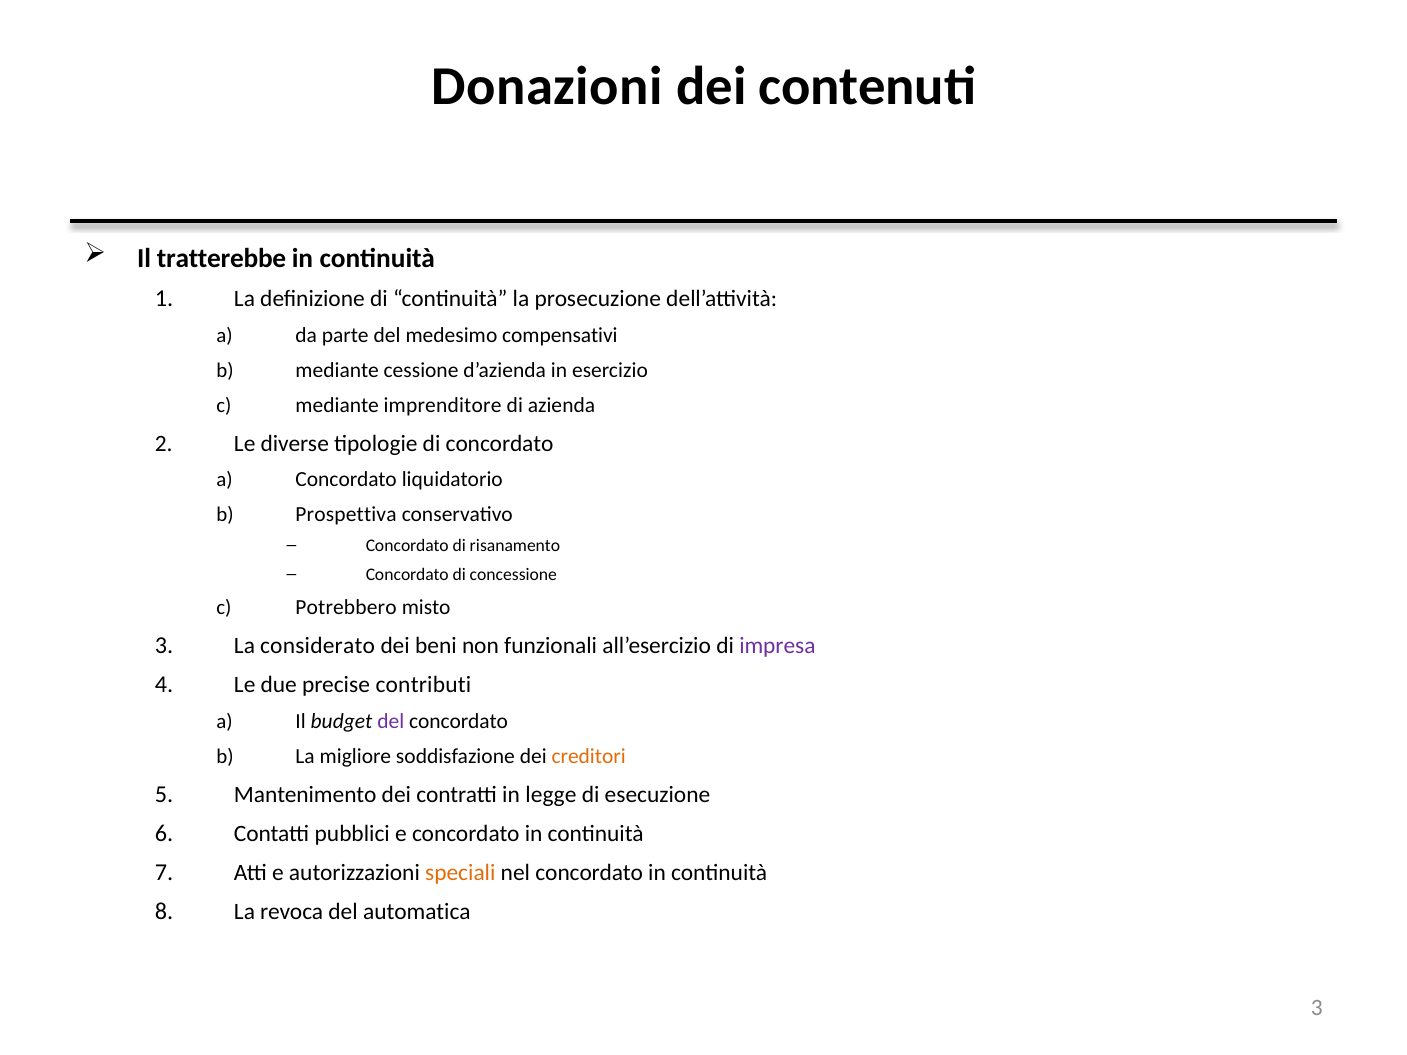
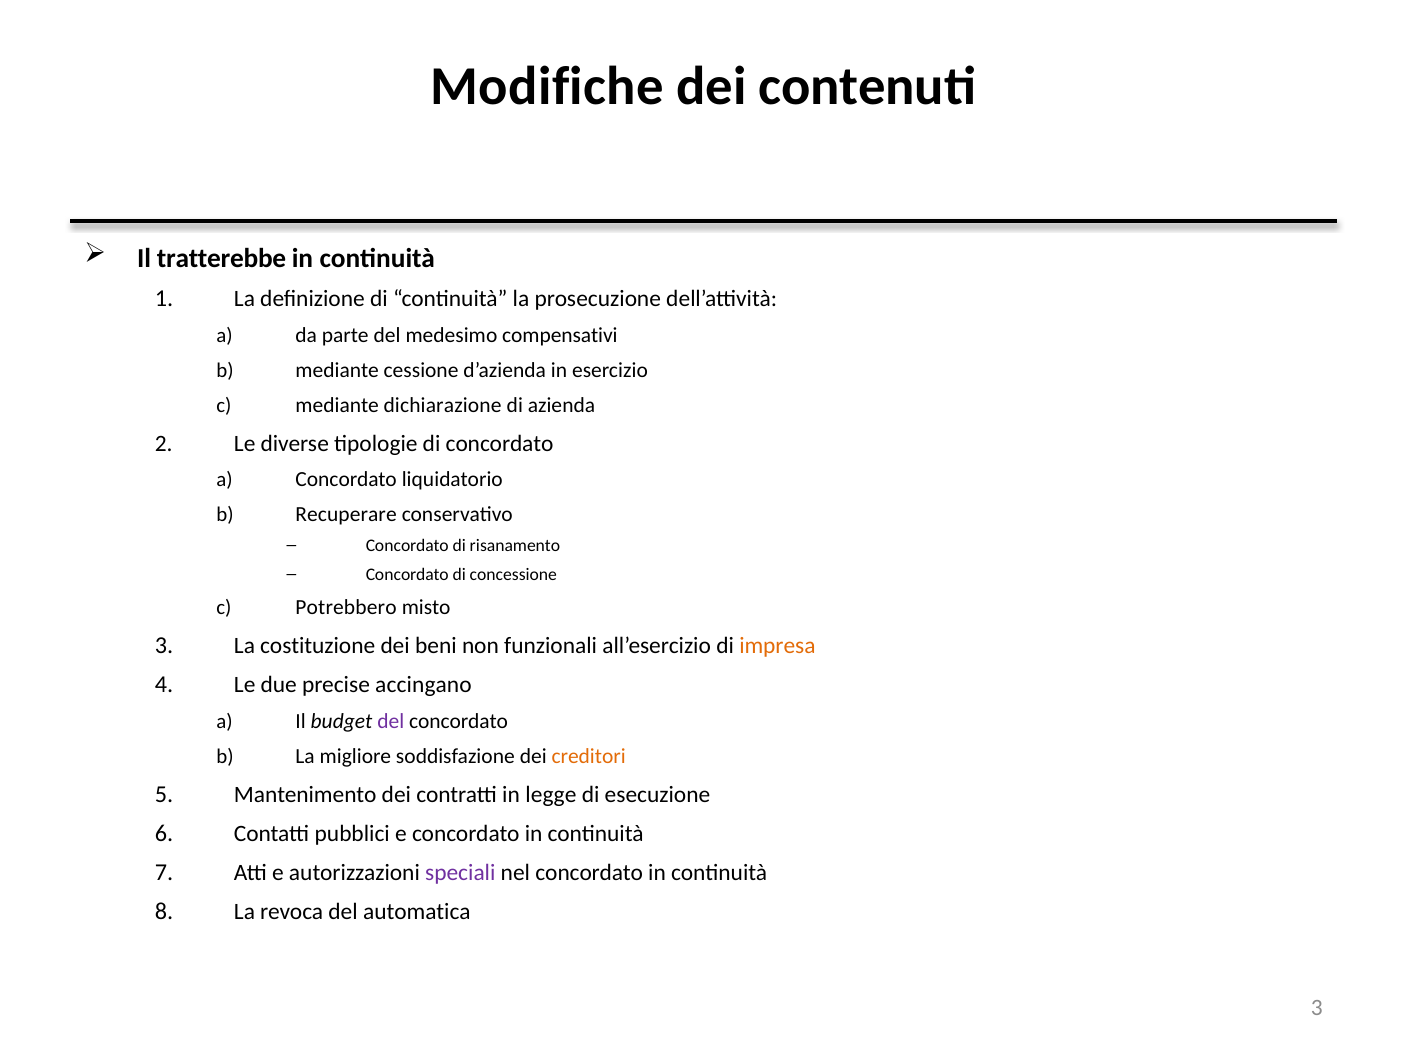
Donazioni: Donazioni -> Modifiche
imprenditore: imprenditore -> dichiarazione
Prospettiva: Prospettiva -> Recuperare
considerato: considerato -> costituzione
impresa colour: purple -> orange
contributi: contributi -> accingano
speciali colour: orange -> purple
